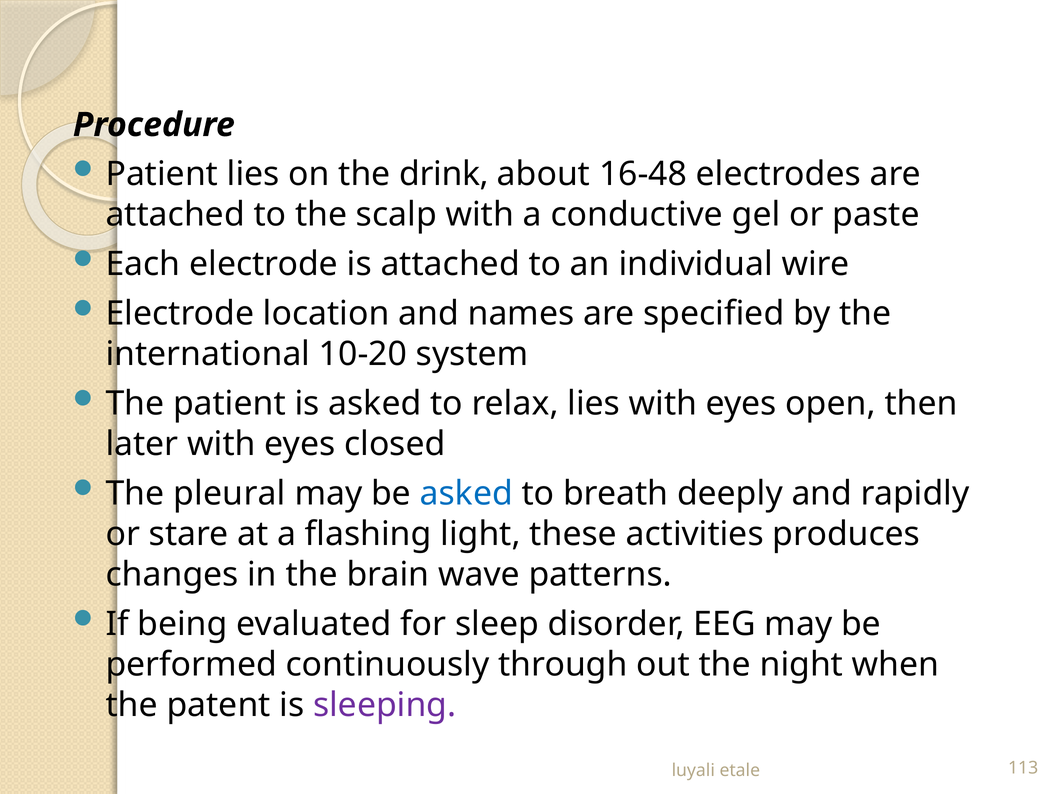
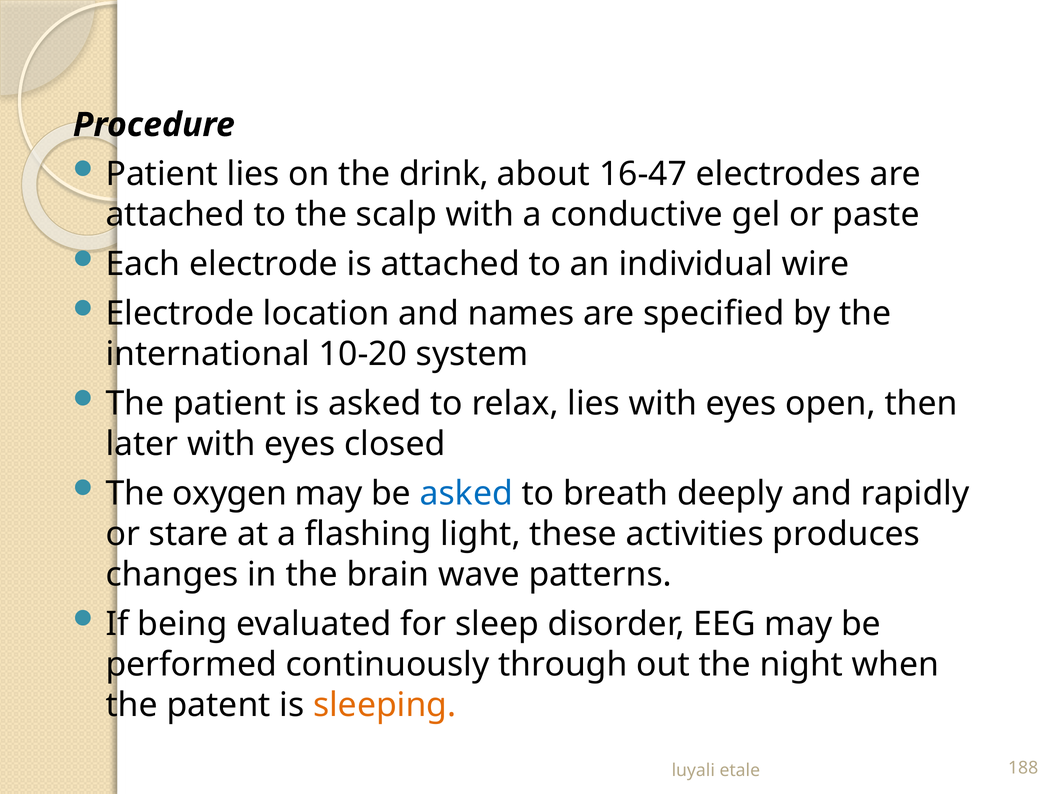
16-48: 16-48 -> 16-47
pleural: pleural -> oxygen
sleeping colour: purple -> orange
113: 113 -> 188
